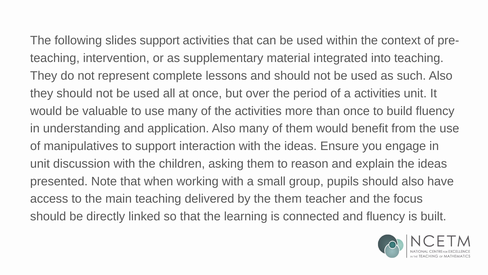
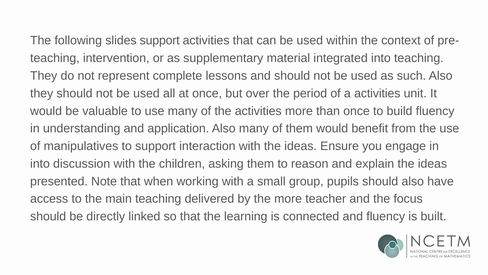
unit at (40, 163): unit -> into
the them: them -> more
